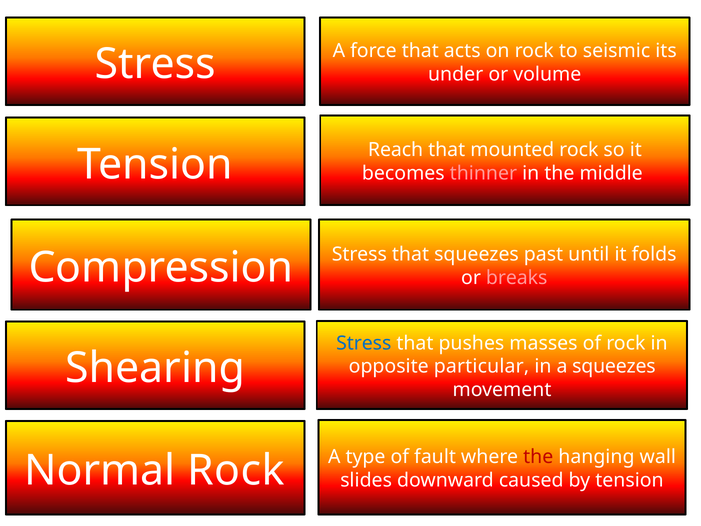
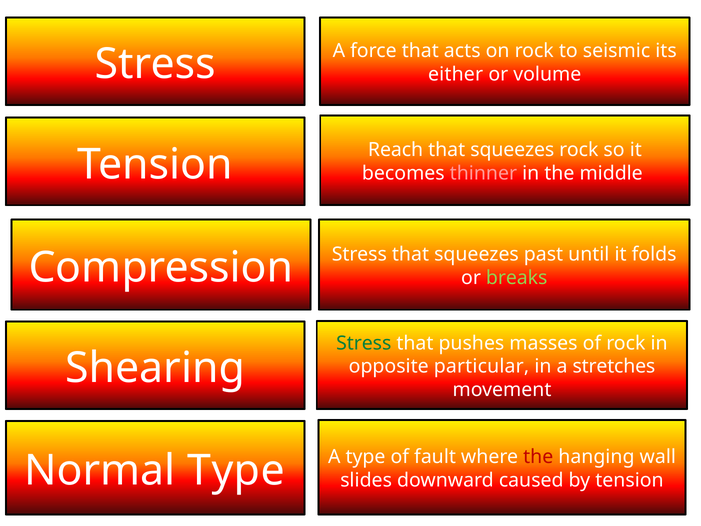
under: under -> either
mounted at (512, 150): mounted -> squeezes
breaks colour: pink -> light green
Stress at (364, 343) colour: blue -> green
a squeezes: squeezes -> stretches
Normal Rock: Rock -> Type
